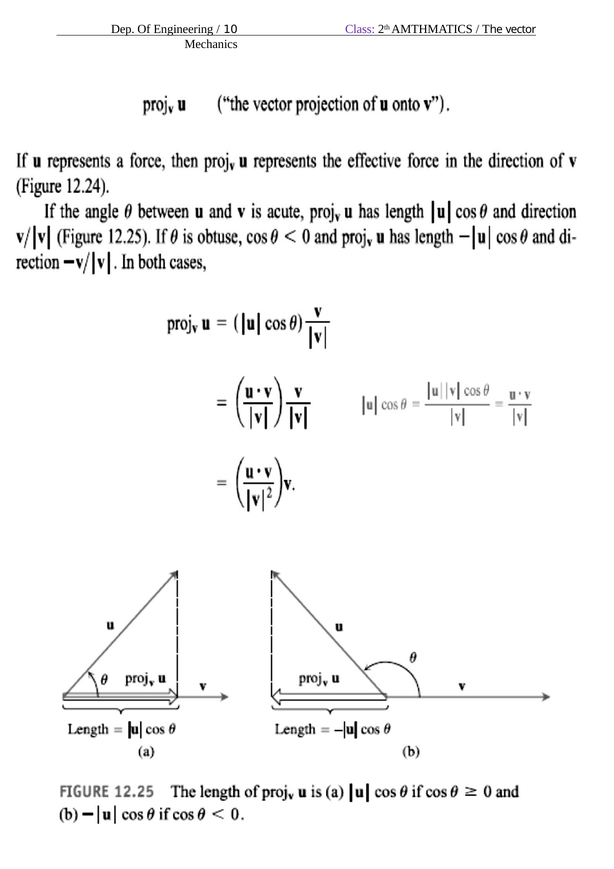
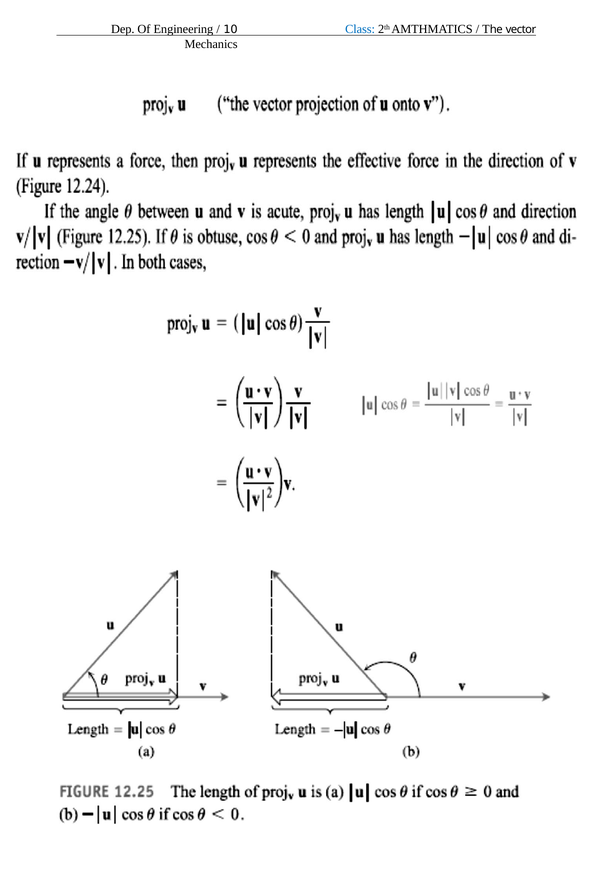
Class colour: purple -> blue
